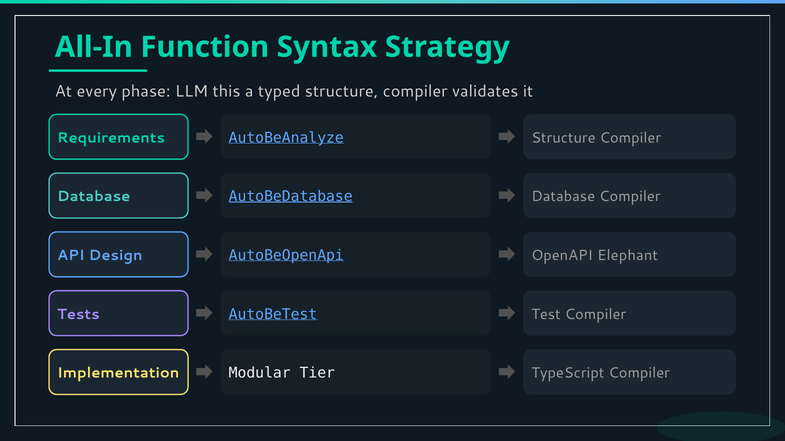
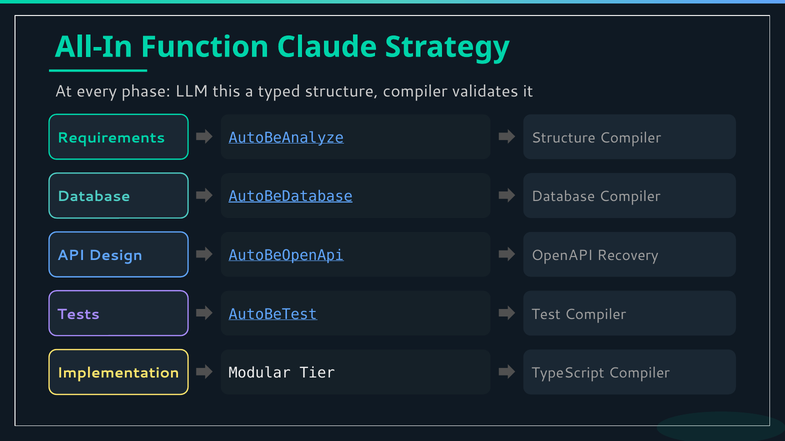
Syntax: Syntax -> Claude
Elephant: Elephant -> Recovery
